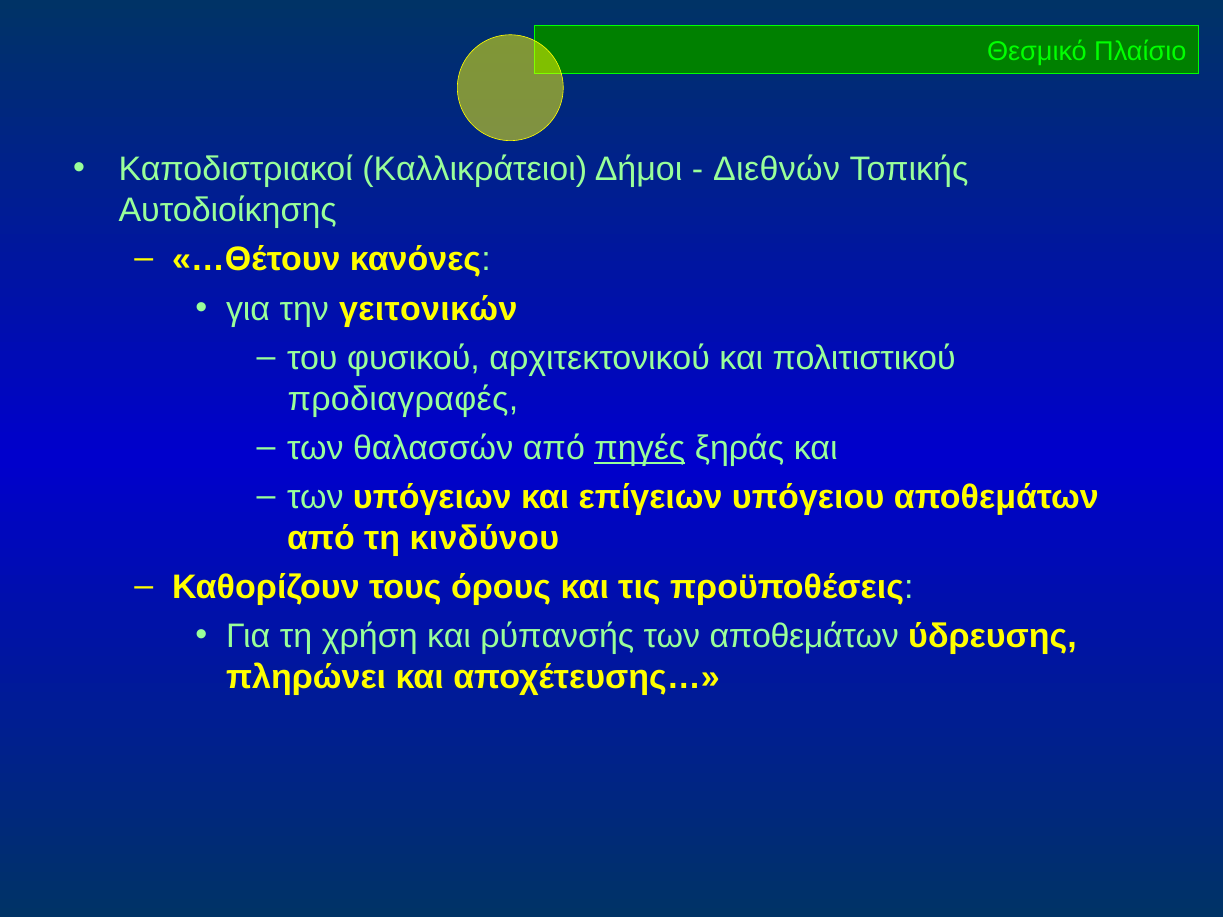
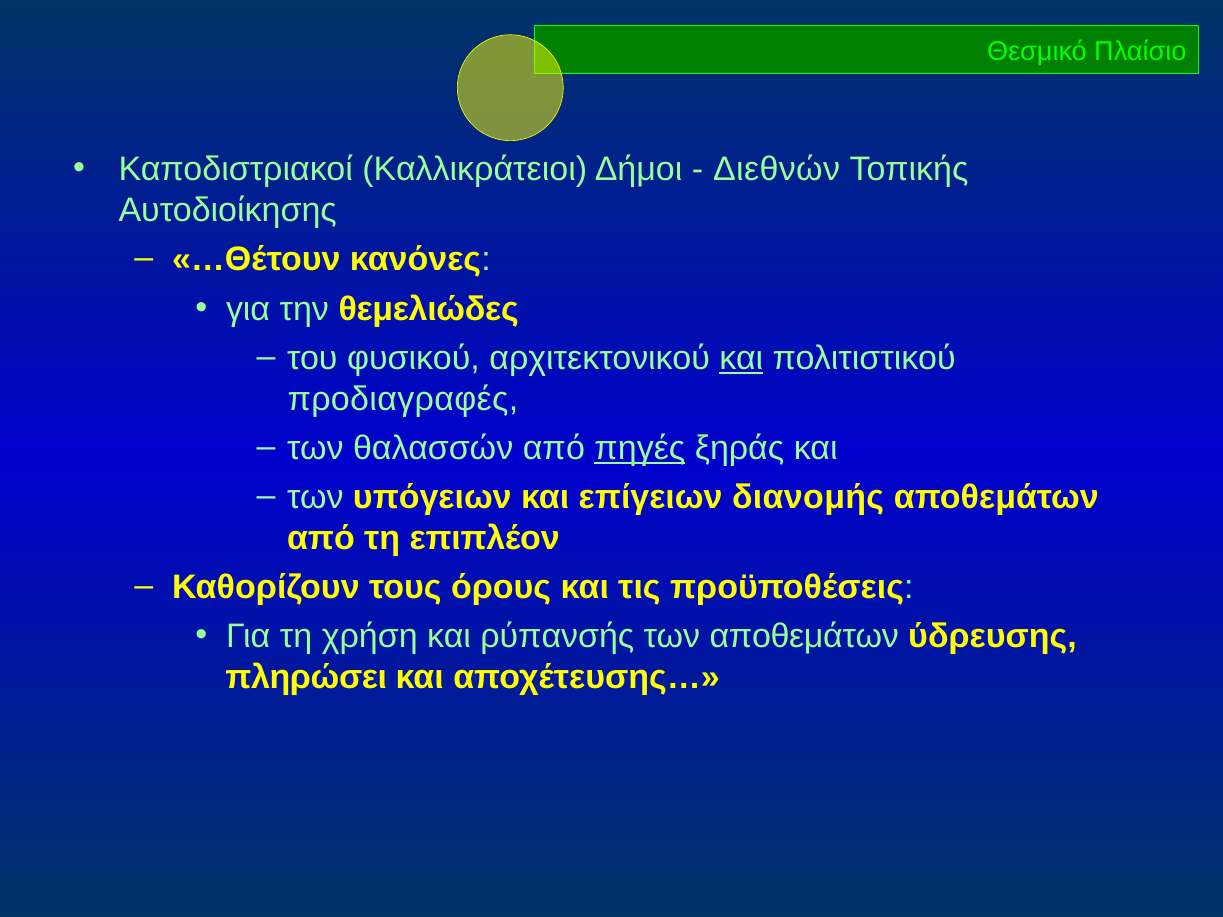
γειτονικών: γειτονικών -> θεμελιώδες
και at (741, 358) underline: none -> present
υπόγειου: υπόγειου -> διανομής
κινδύνου: κινδύνου -> επιπλέον
πληρώνει: πληρώνει -> πληρώσει
